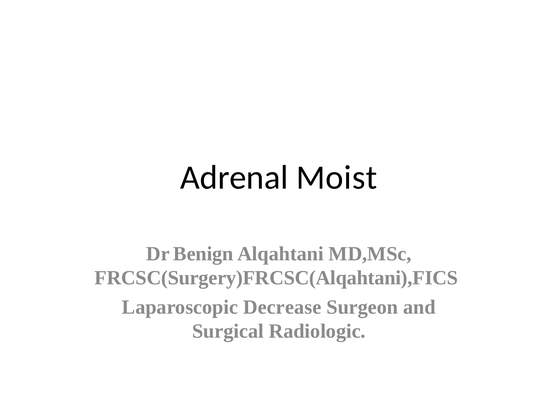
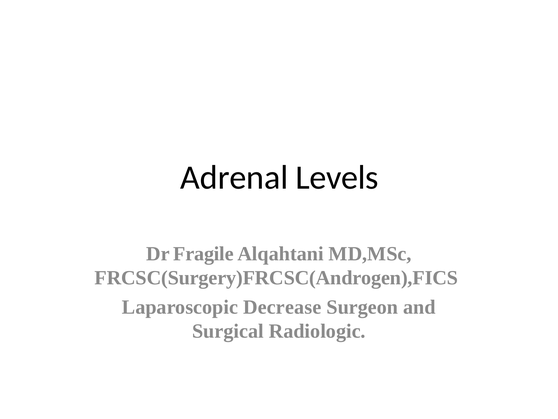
Moist: Moist -> Levels
Benign: Benign -> Fragile
FRCSC(Surgery)FRCSC(Alqahtani),FICS: FRCSC(Surgery)FRCSC(Alqahtani),FICS -> FRCSC(Surgery)FRCSC(Androgen),FICS
